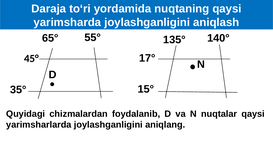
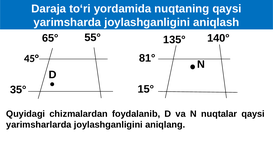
17°: 17° -> 81°
